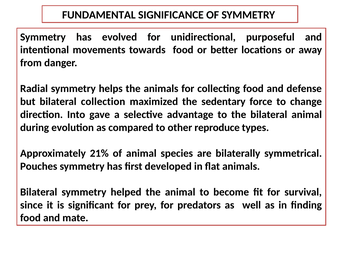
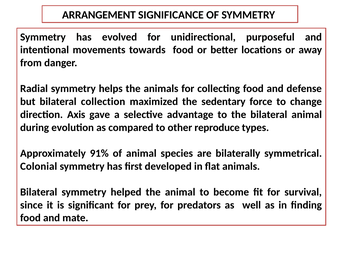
FUNDAMENTAL: FUNDAMENTAL -> ARRANGEMENT
Into: Into -> Axis
21%: 21% -> 91%
Pouches: Pouches -> Colonial
